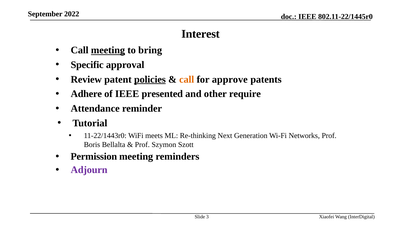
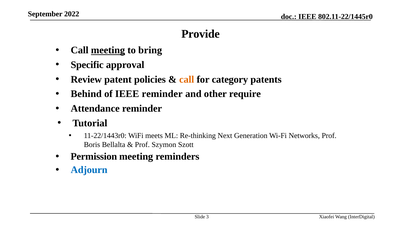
Interest: Interest -> Provide
policies underline: present -> none
approve: approve -> category
Adhere: Adhere -> Behind
IEEE presented: presented -> reminder
Adjourn colour: purple -> blue
